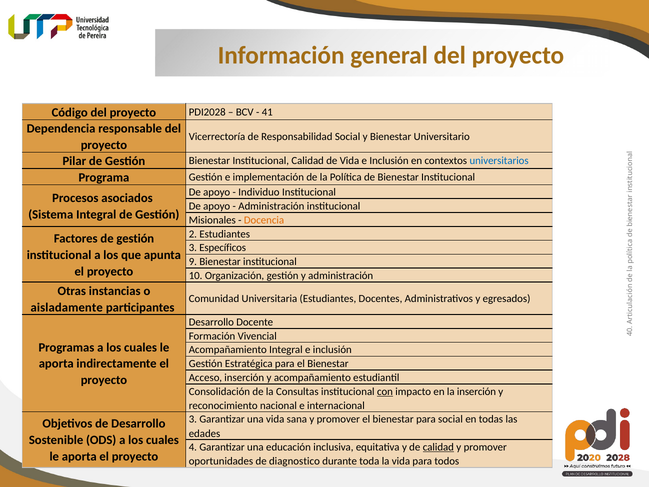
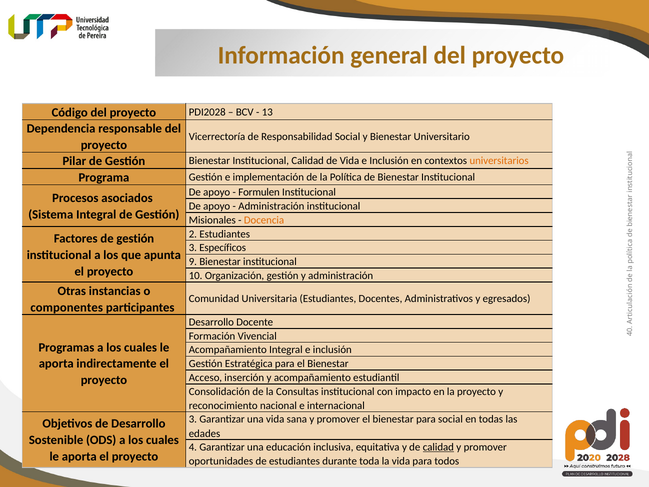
41: 41 -> 13
universitarios colour: blue -> orange
Individuo: Individuo -> Formulen
aisladamente: aisladamente -> componentes
con underline: present -> none
la inserción: inserción -> proyecto
de diagnostico: diagnostico -> estudiantes
